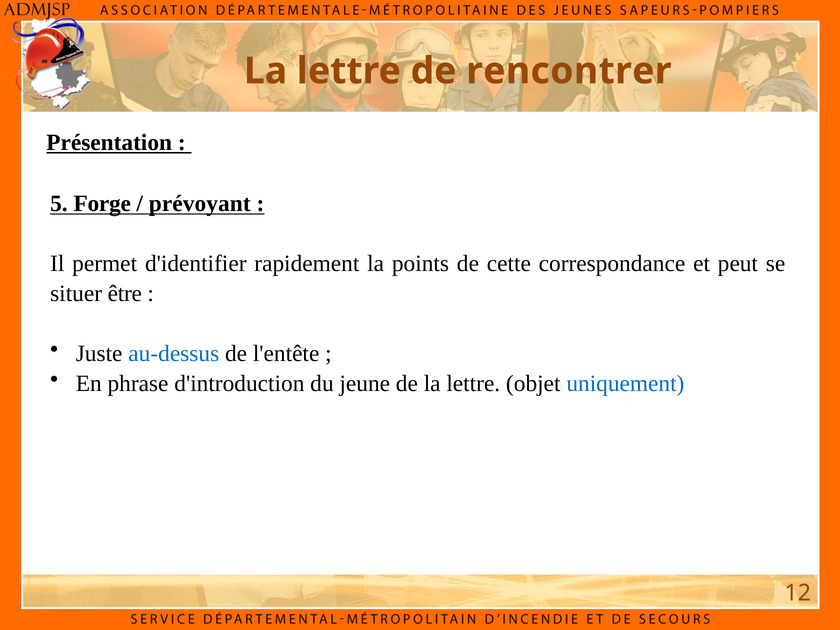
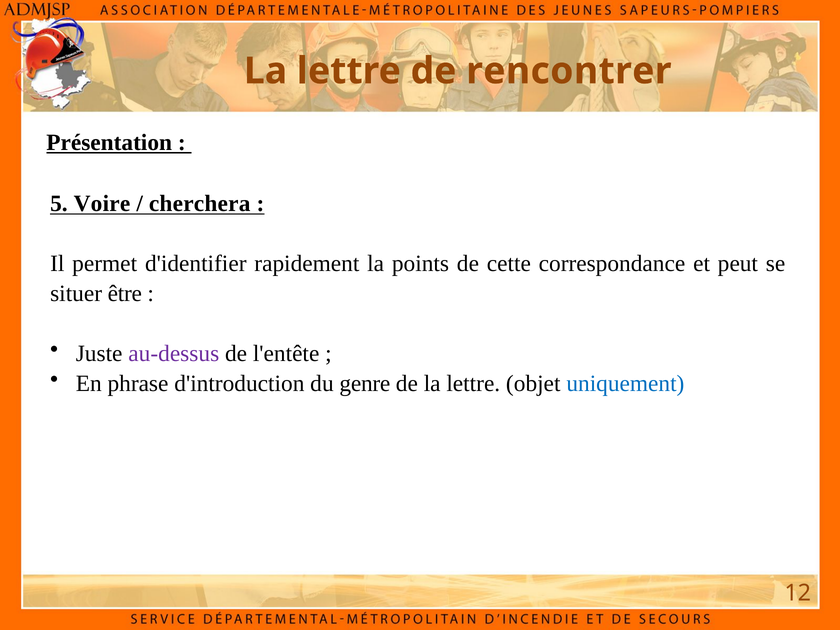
Forge: Forge -> Voire
prévoyant: prévoyant -> cherchera
au-dessus colour: blue -> purple
jeune: jeune -> genre
